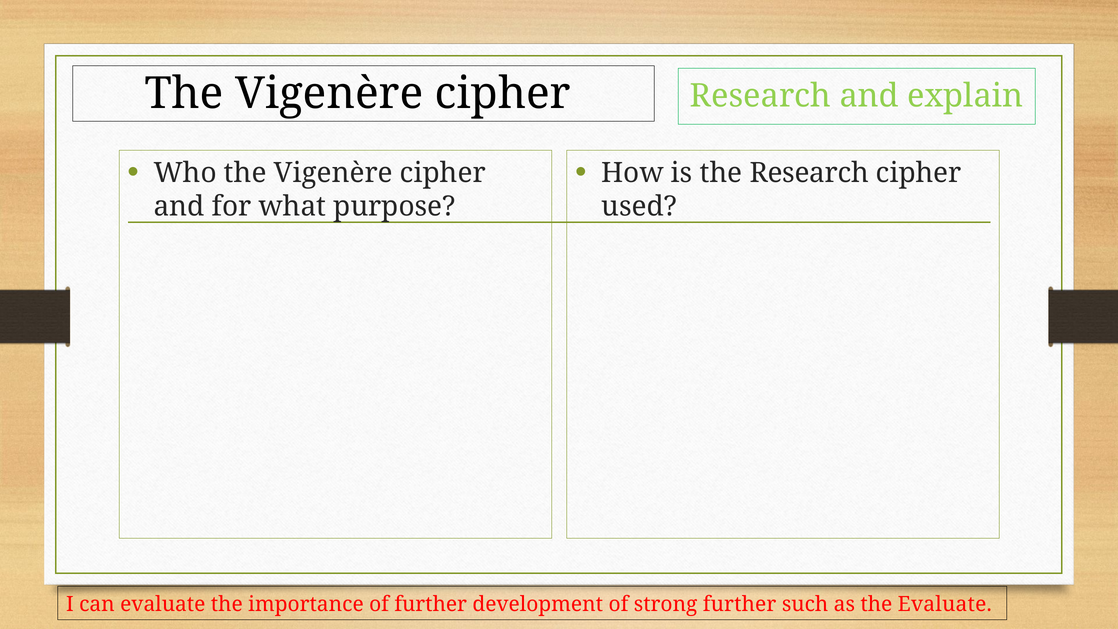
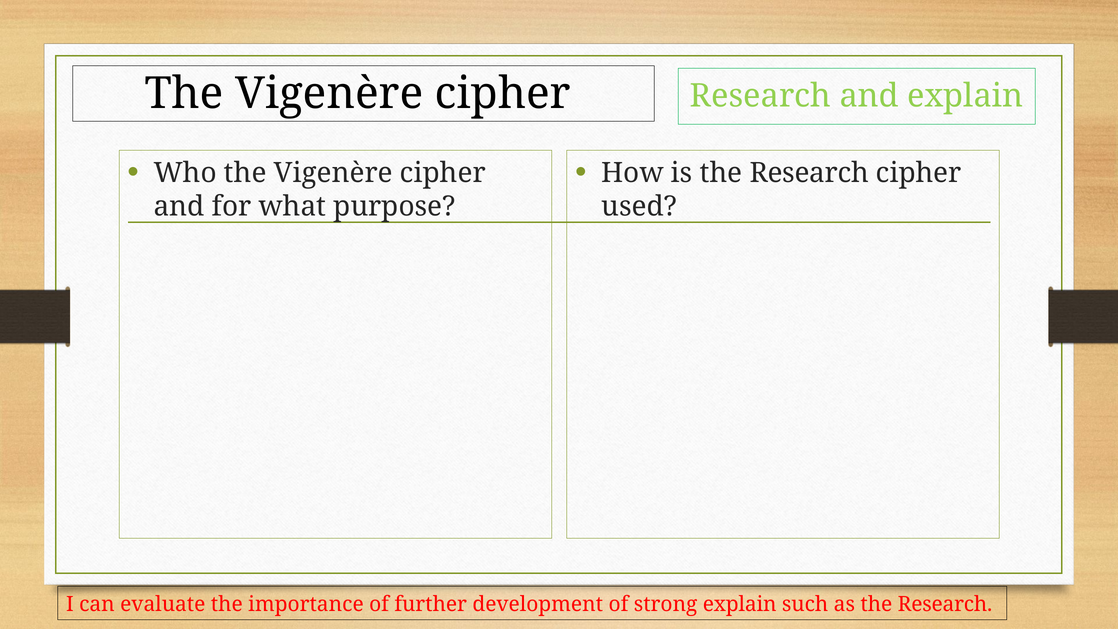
strong further: further -> explain
as the Evaluate: Evaluate -> Research
